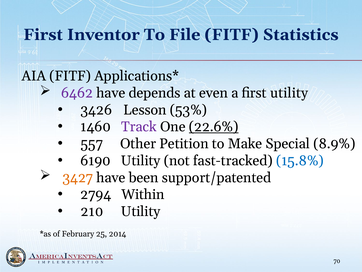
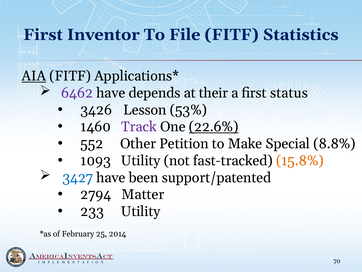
AIA underline: none -> present
even: even -> their
first utility: utility -> status
557: 557 -> 552
8.9%: 8.9% -> 8.8%
6190: 6190 -> 1093
15.8% colour: blue -> orange
3427 colour: orange -> blue
Within: Within -> Matter
210: 210 -> 233
